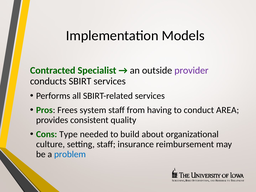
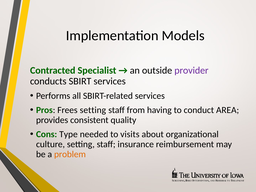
Frees system: system -> setting
build: build -> visits
problem colour: blue -> orange
